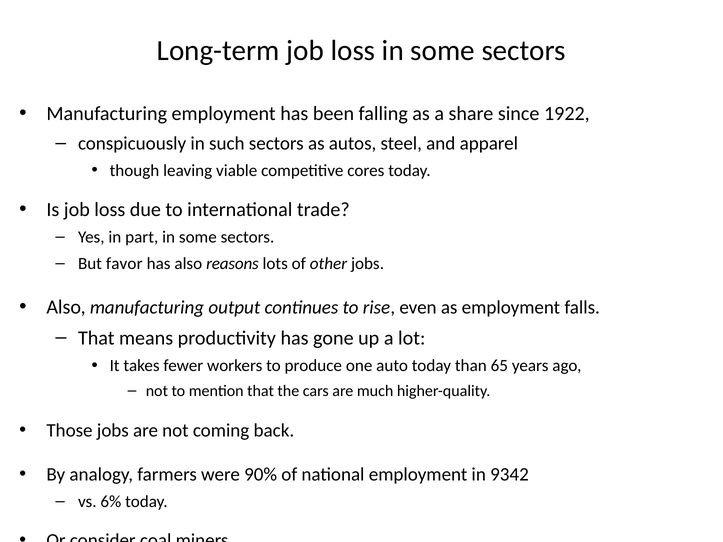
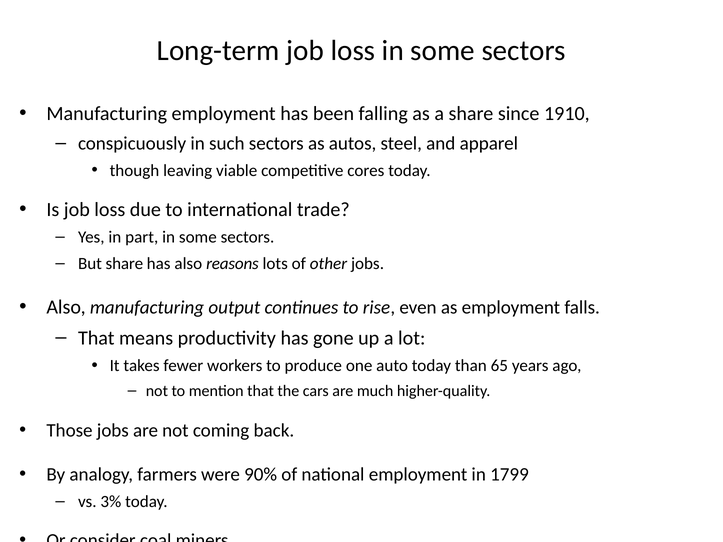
1922: 1922 -> 1910
But favor: favor -> share
9342: 9342 -> 1799
6%: 6% -> 3%
